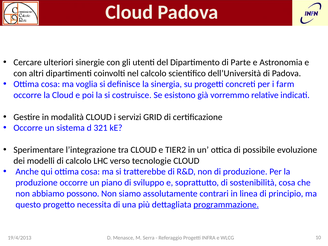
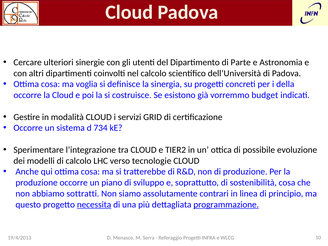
farm: farm -> della
relative: relative -> budget
321: 321 -> 734
possono: possono -> sottratti
necessita underline: none -> present
